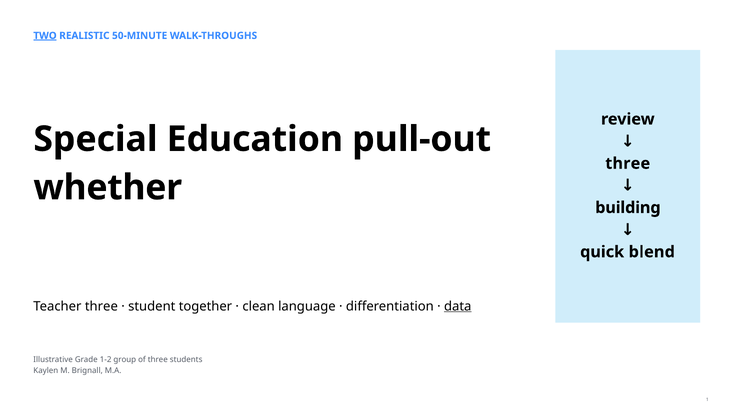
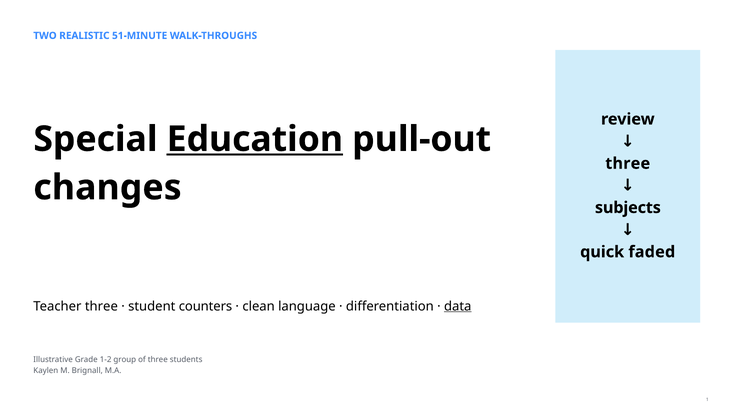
TWO underline: present -> none
50-MINUTE: 50-MINUTE -> 51-MINUTE
Education underline: none -> present
whether: whether -> changes
building: building -> subjects
blend: blend -> faded
together: together -> counters
